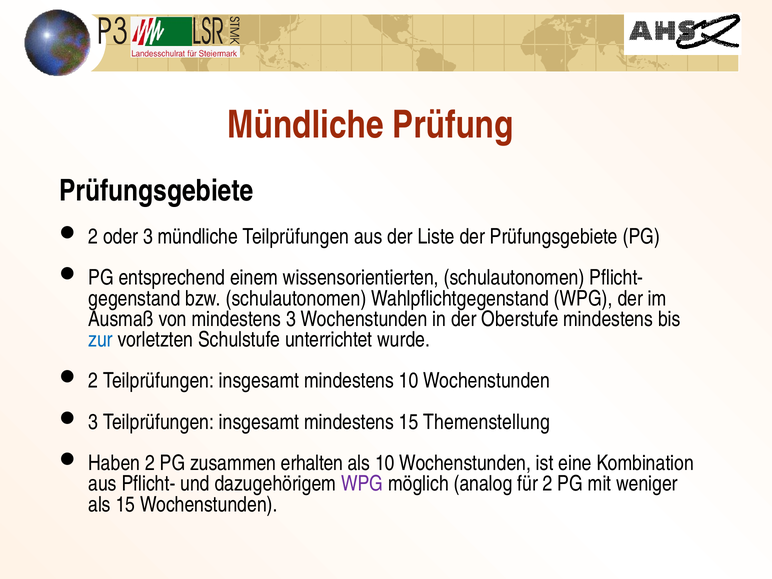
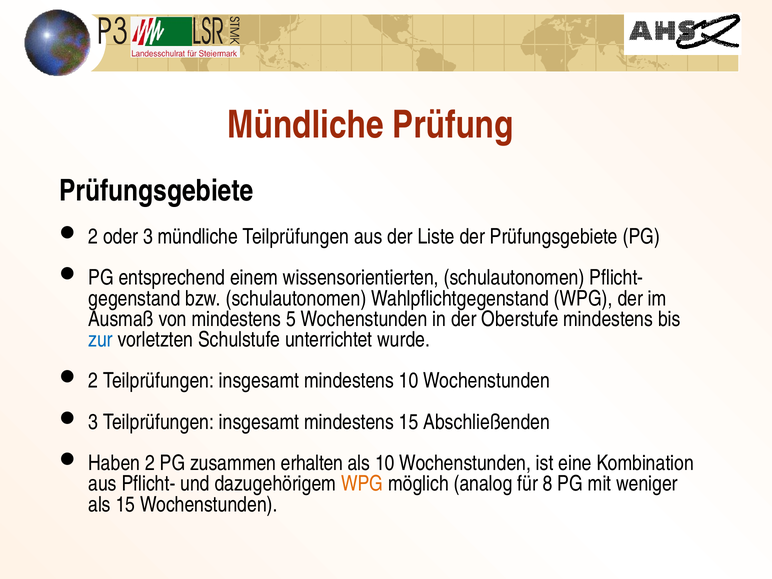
mindestens 3: 3 -> 5
Themenstellung: Themenstellung -> Abschließenden
WPG at (362, 484) colour: purple -> orange
für 2: 2 -> 8
